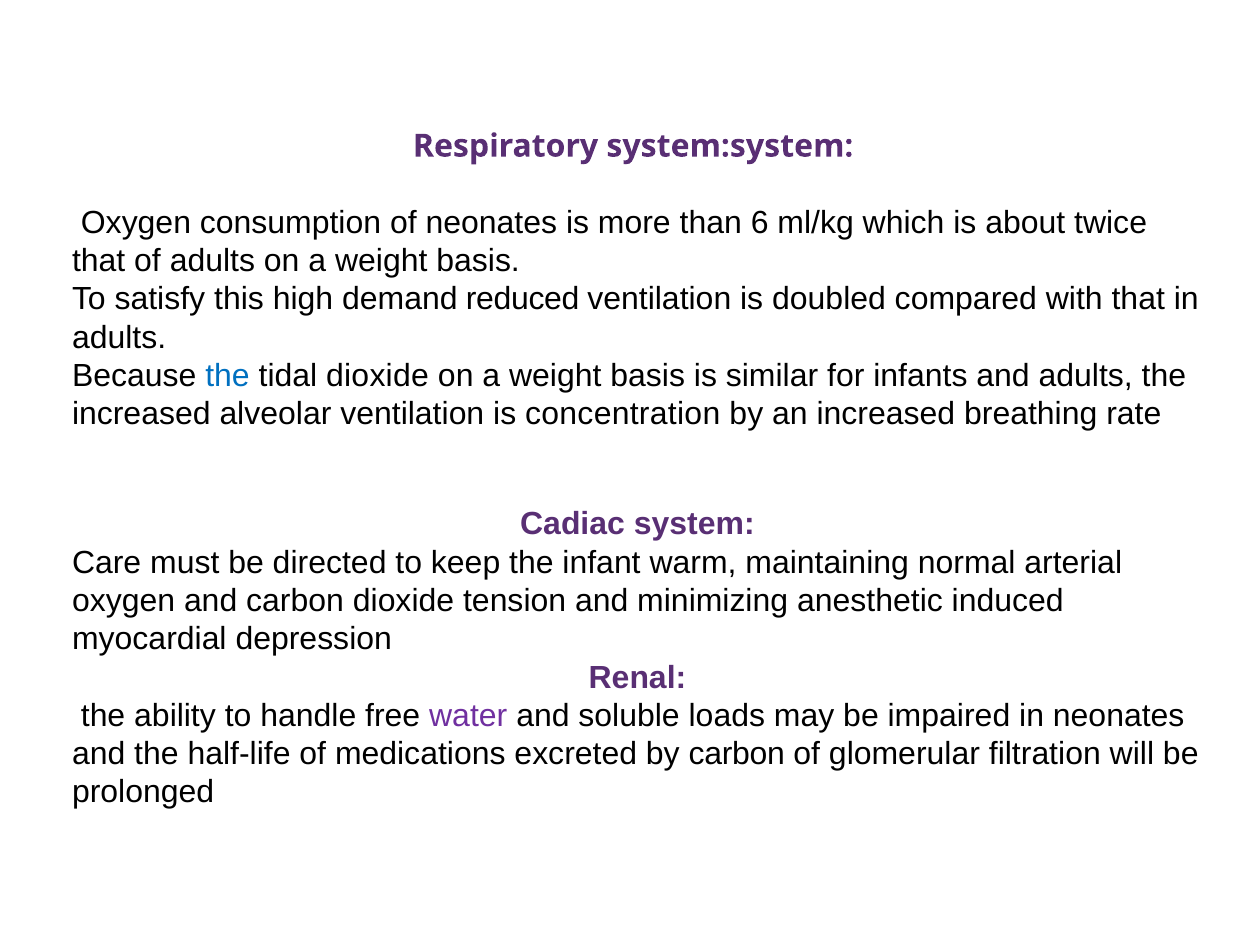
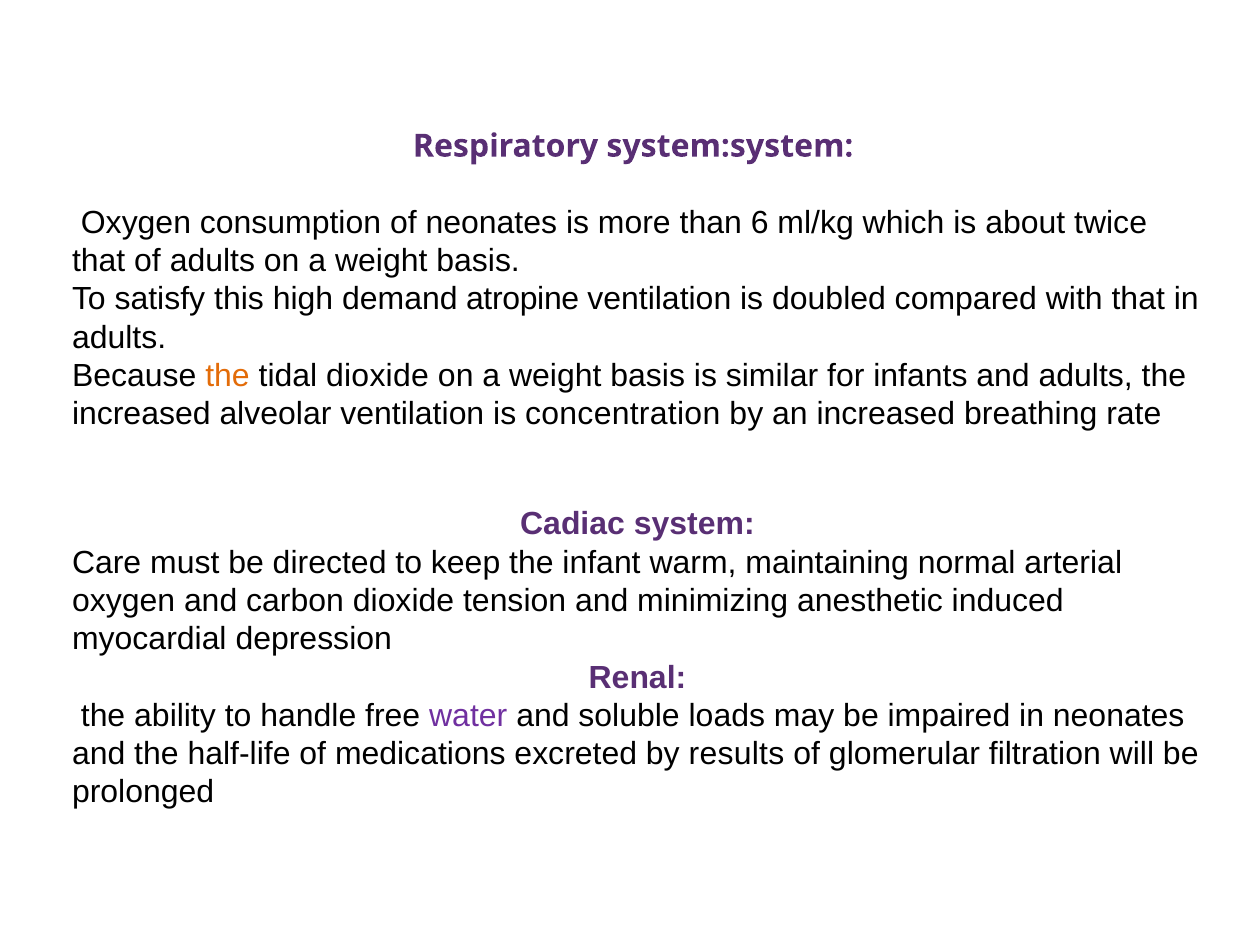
reduced: reduced -> atropine
the at (227, 376) colour: blue -> orange
by carbon: carbon -> results
